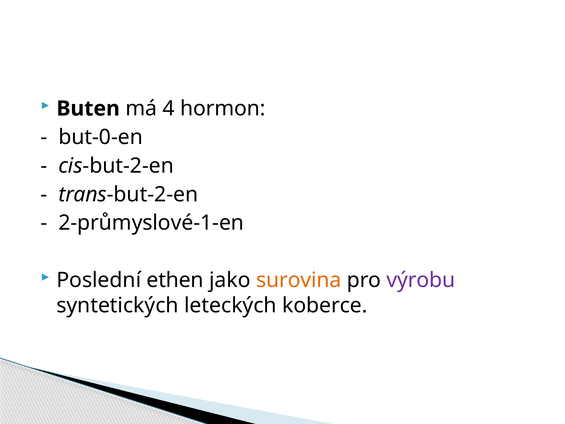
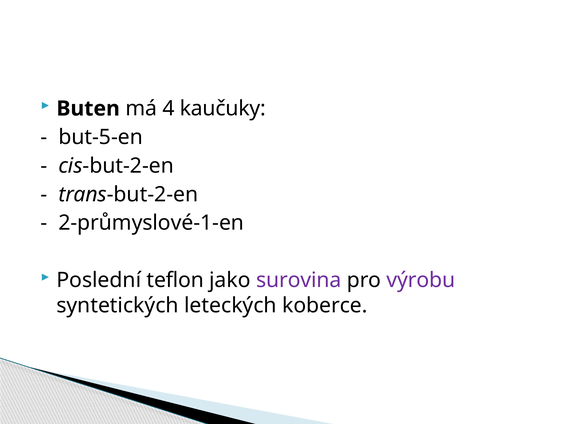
hormon: hormon -> kaučuky
but-0-en: but-0-en -> but-5-en
ethen: ethen -> teflon
surovina colour: orange -> purple
